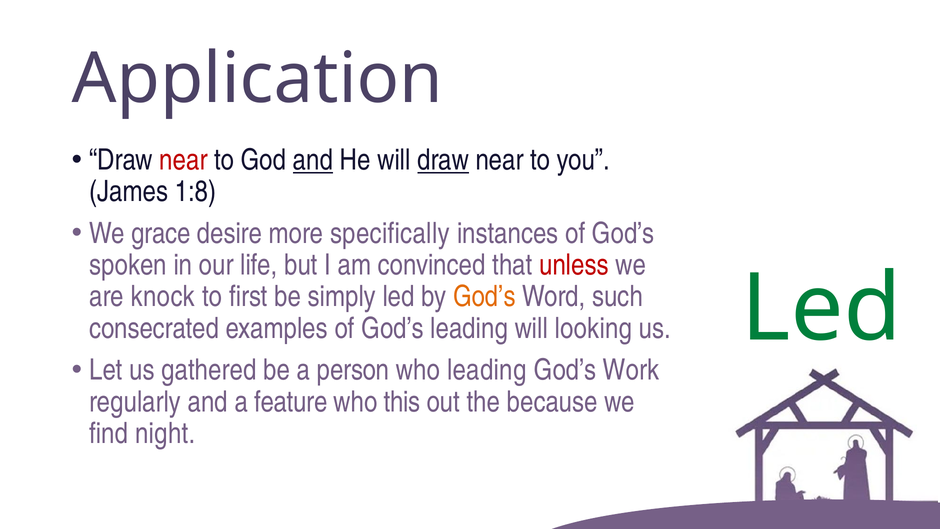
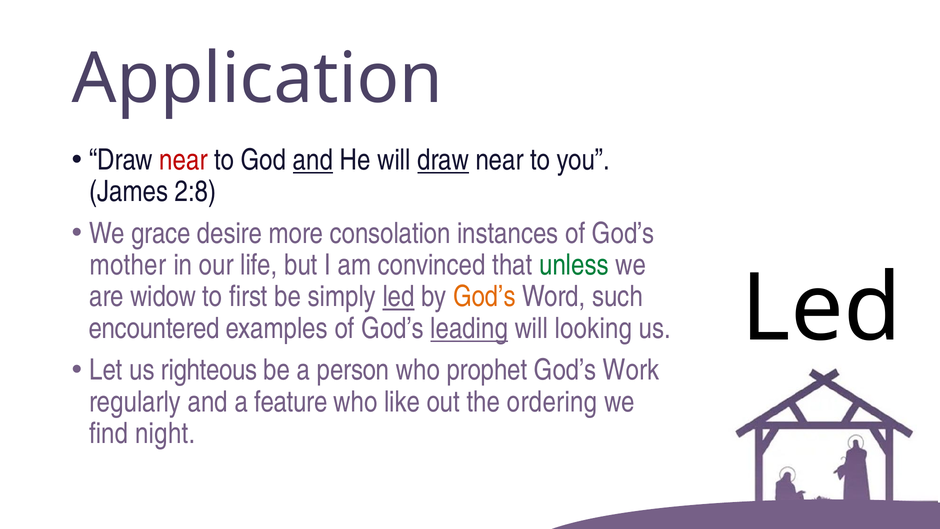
1:8: 1:8 -> 2:8
specifically: specifically -> consolation
spoken: spoken -> mother
unless colour: red -> green
Led at (821, 309) colour: green -> black
knock: knock -> widow
led at (399, 297) underline: none -> present
consecrated: consecrated -> encountered
leading at (469, 328) underline: none -> present
gathered: gathered -> righteous
who leading: leading -> prophet
this: this -> like
because: because -> ordering
